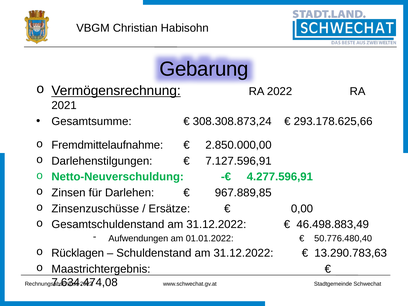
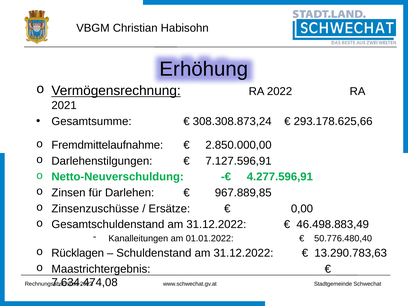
Gebarung: Gebarung -> Erhöhung
Aufwendungen: Aufwendungen -> Kanalleitungen
